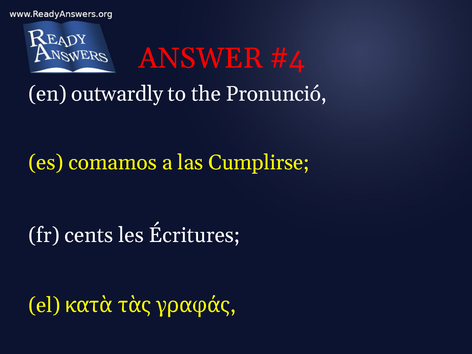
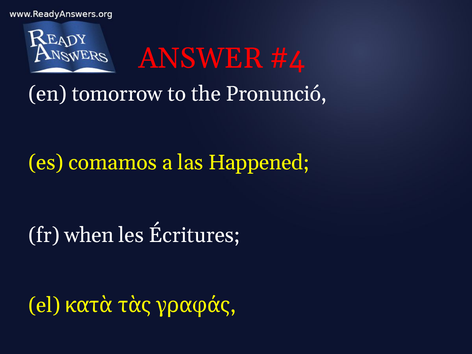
outwardly: outwardly -> tomorrow
Cumplirse: Cumplirse -> Happened
cents: cents -> when
